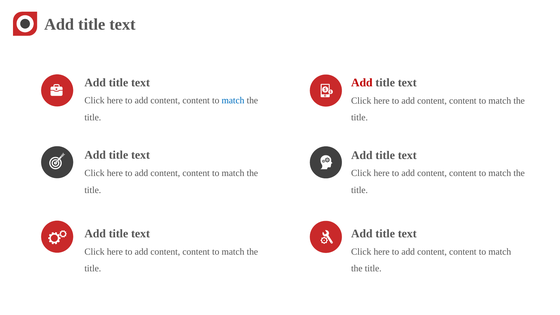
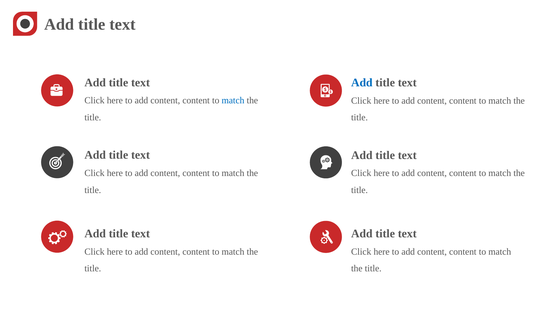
Add at (362, 83) colour: red -> blue
